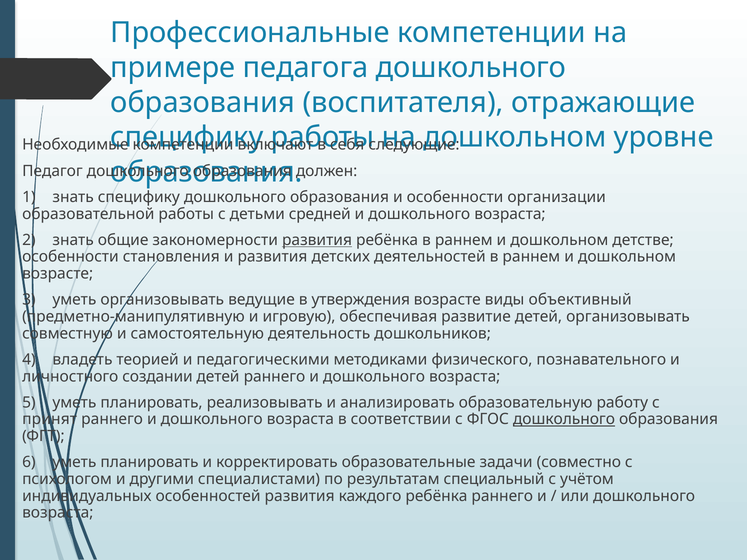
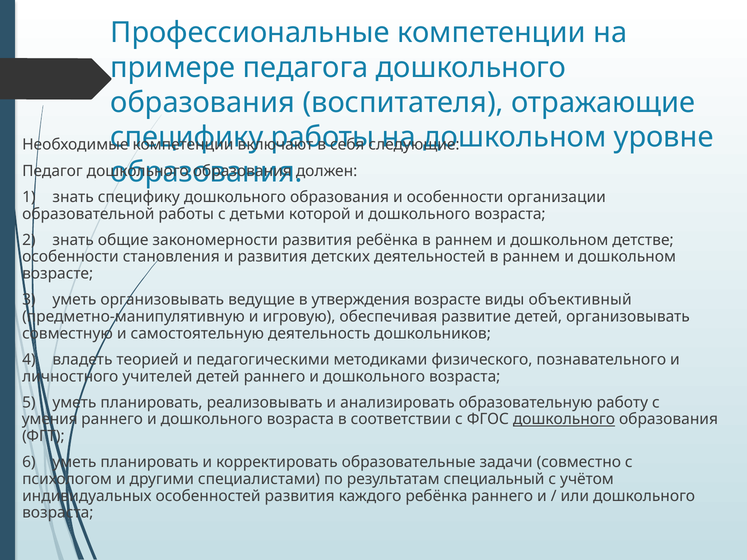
средней: средней -> которой
развития at (317, 240) underline: present -> none
создании: создании -> учителей
принят: принят -> умения
